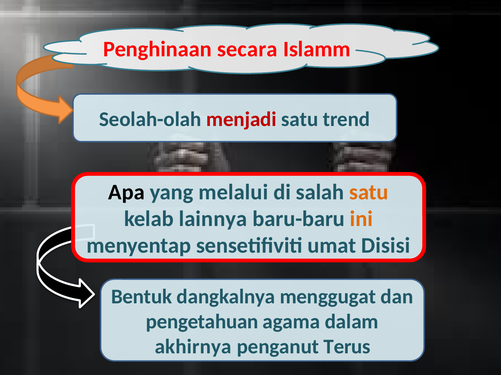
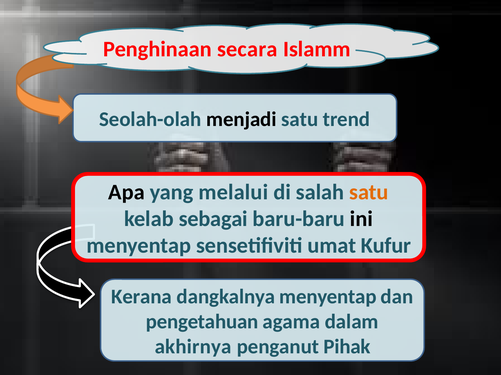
menjadi colour: red -> black
lainnya: lainnya -> sebagai
ini colour: orange -> black
Disisi: Disisi -> Kufur
Bentuk: Bentuk -> Kerana
dangkalnya menggugat: menggugat -> menyentap
Terus: Terus -> Pihak
